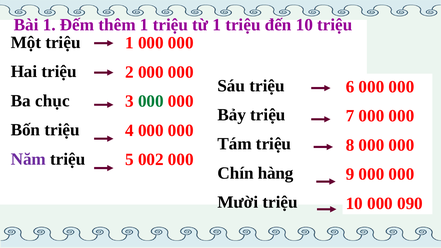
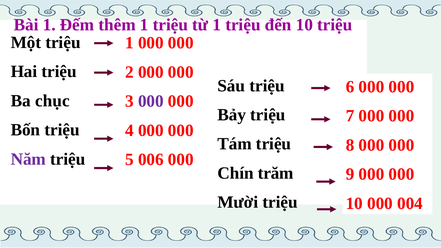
000 at (151, 101) colour: green -> purple
002: 002 -> 006
hàng: hàng -> trăm
090: 090 -> 004
